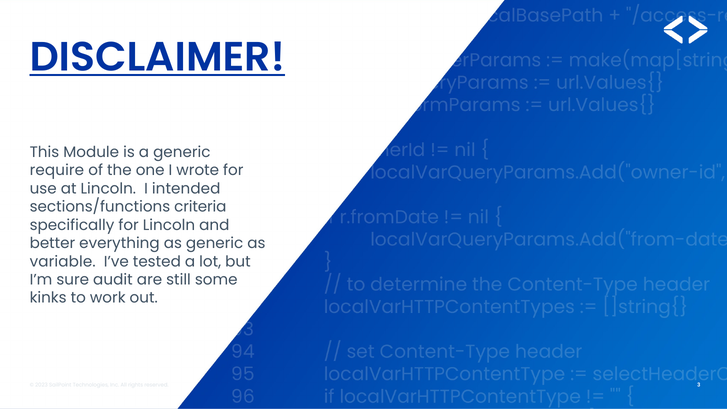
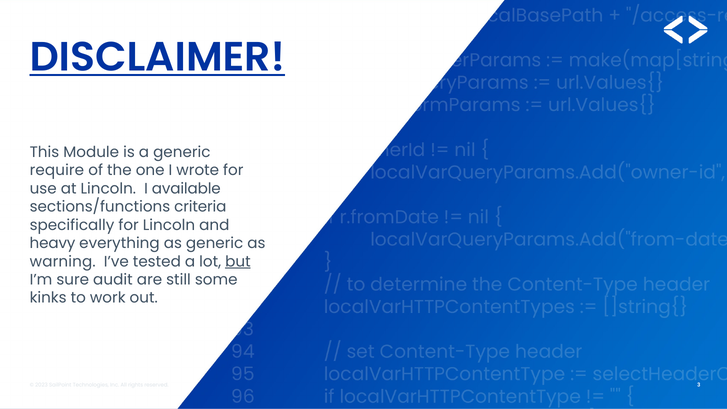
intended: intended -> available
better: better -> heavy
variable: variable -> warning
but underline: none -> present
